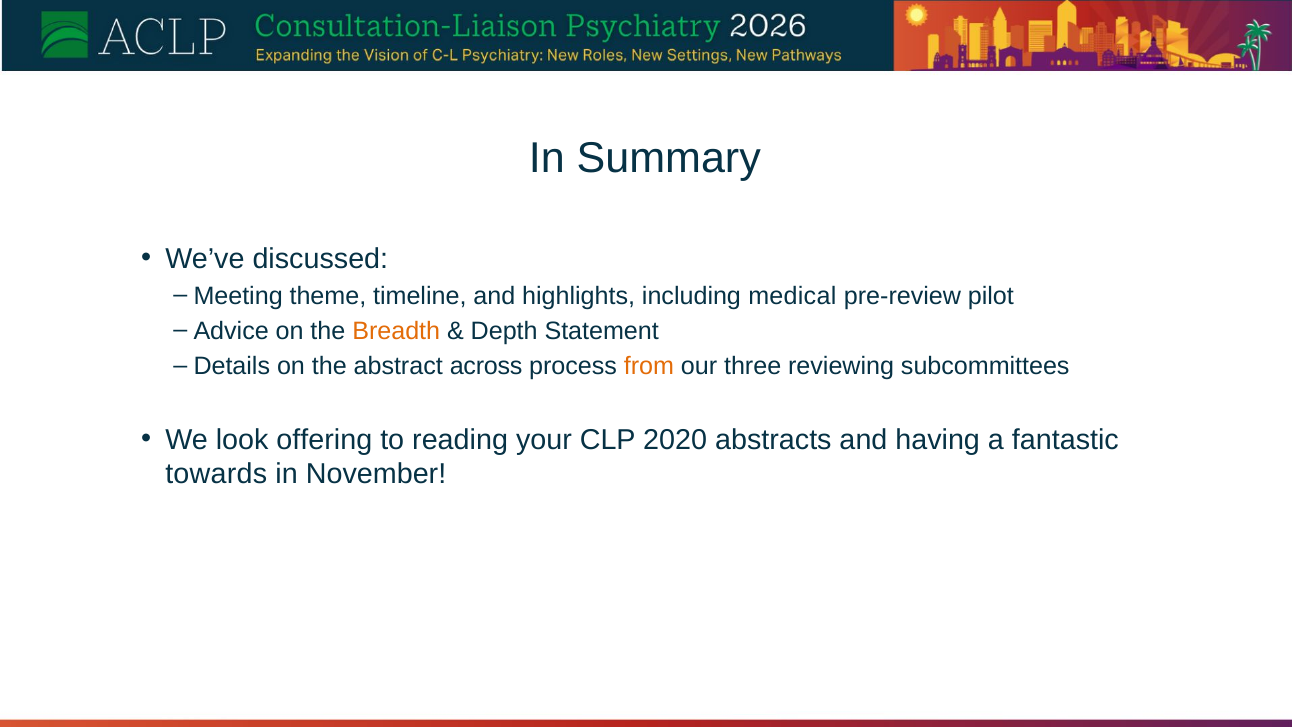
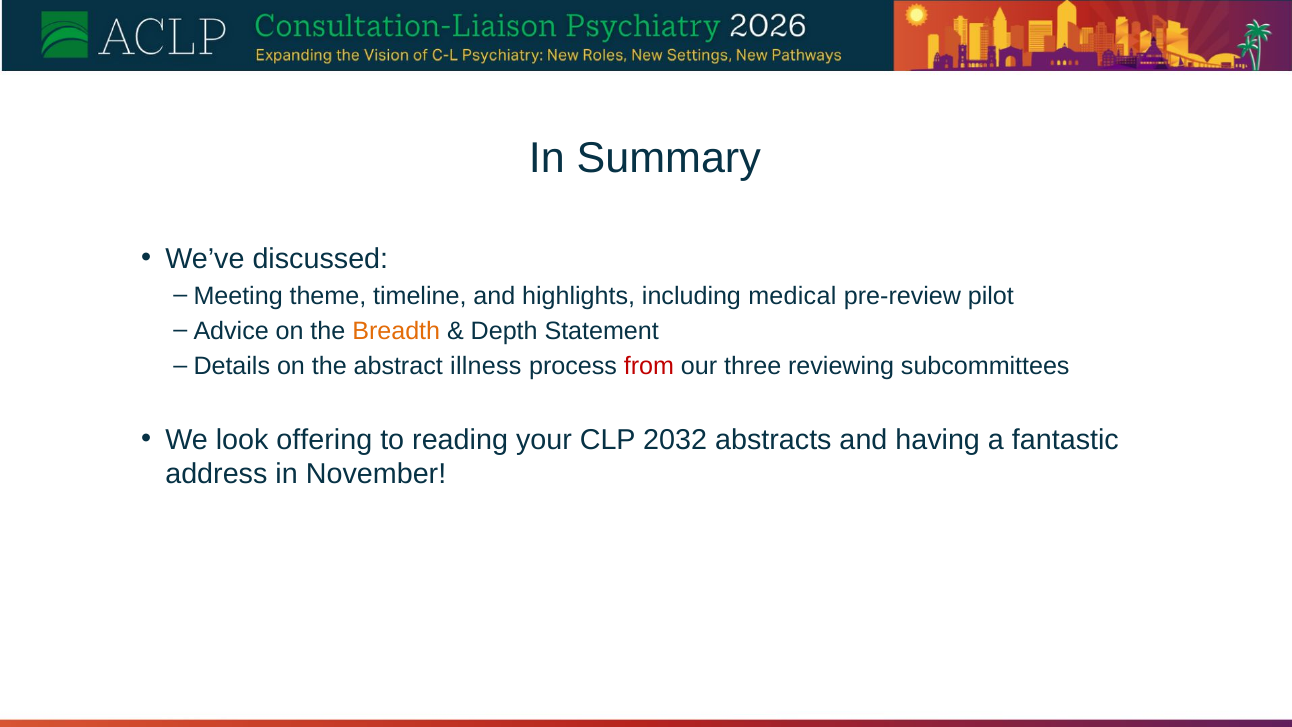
across: across -> illness
from colour: orange -> red
2020: 2020 -> 2032
towards: towards -> address
